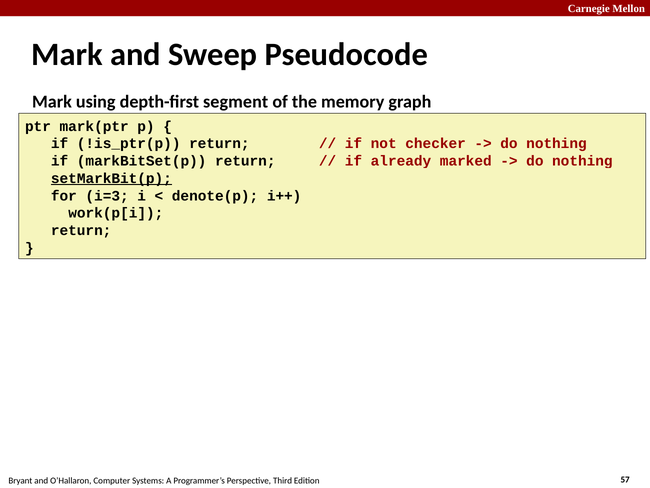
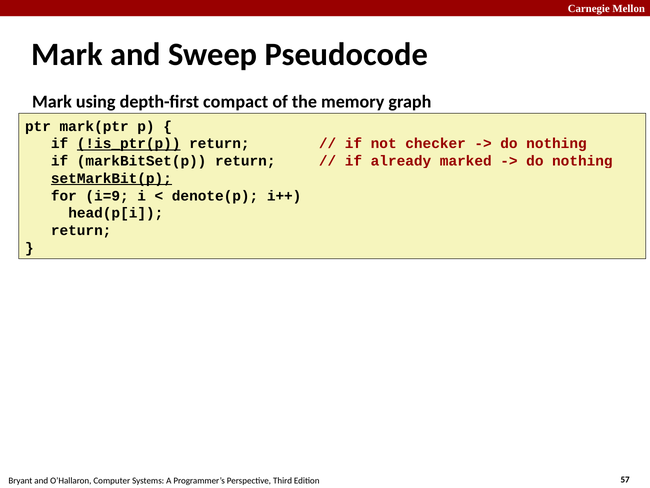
segment: segment -> compact
!is_ptr(p underline: none -> present
i=3: i=3 -> i=9
work(p[i: work(p[i -> head(p[i
